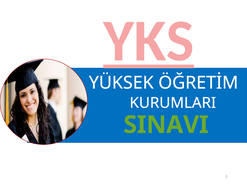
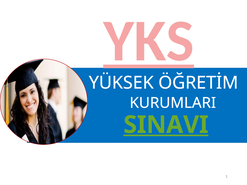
SINAVI underline: none -> present
